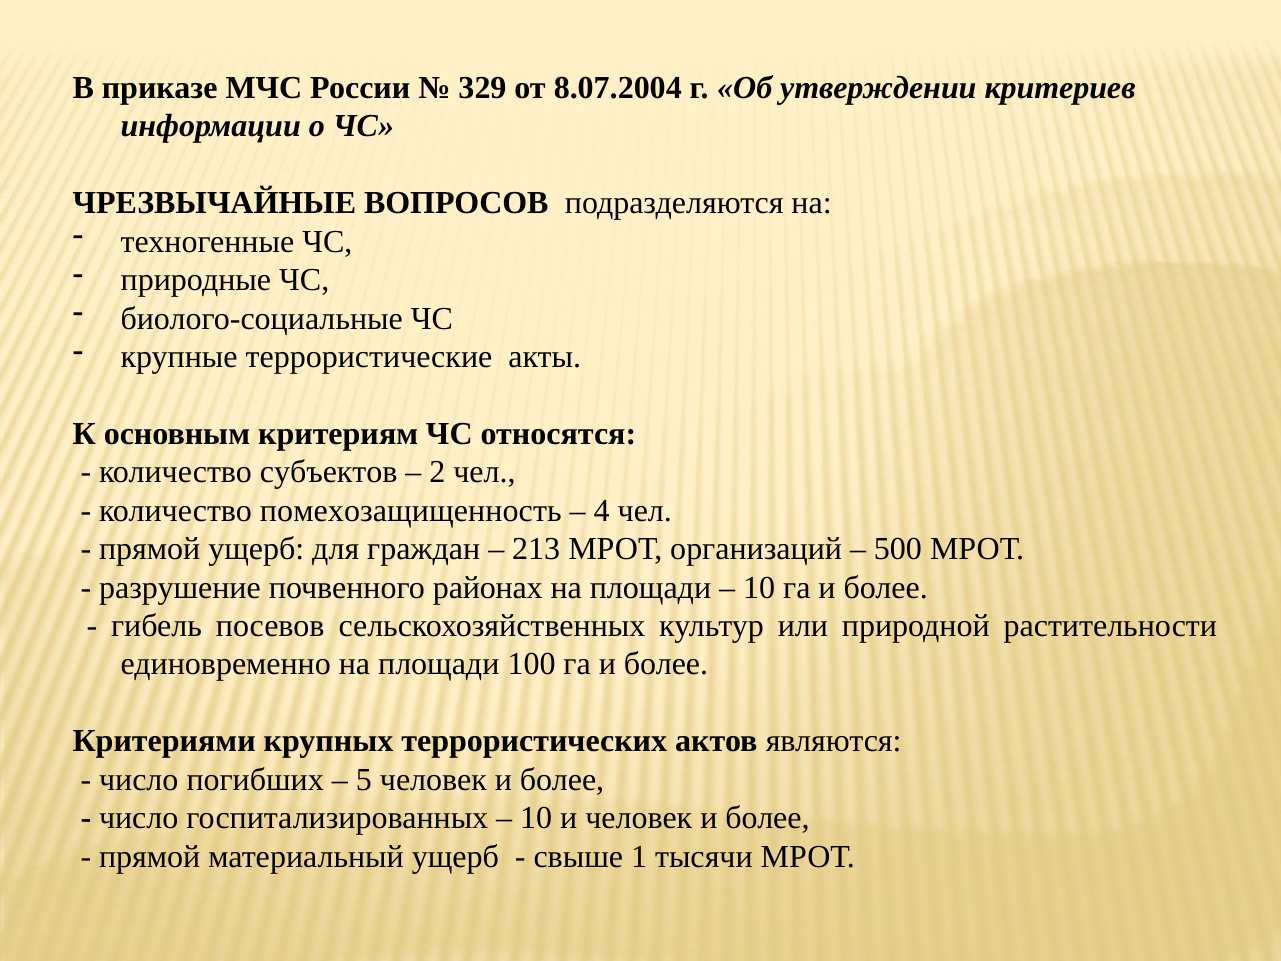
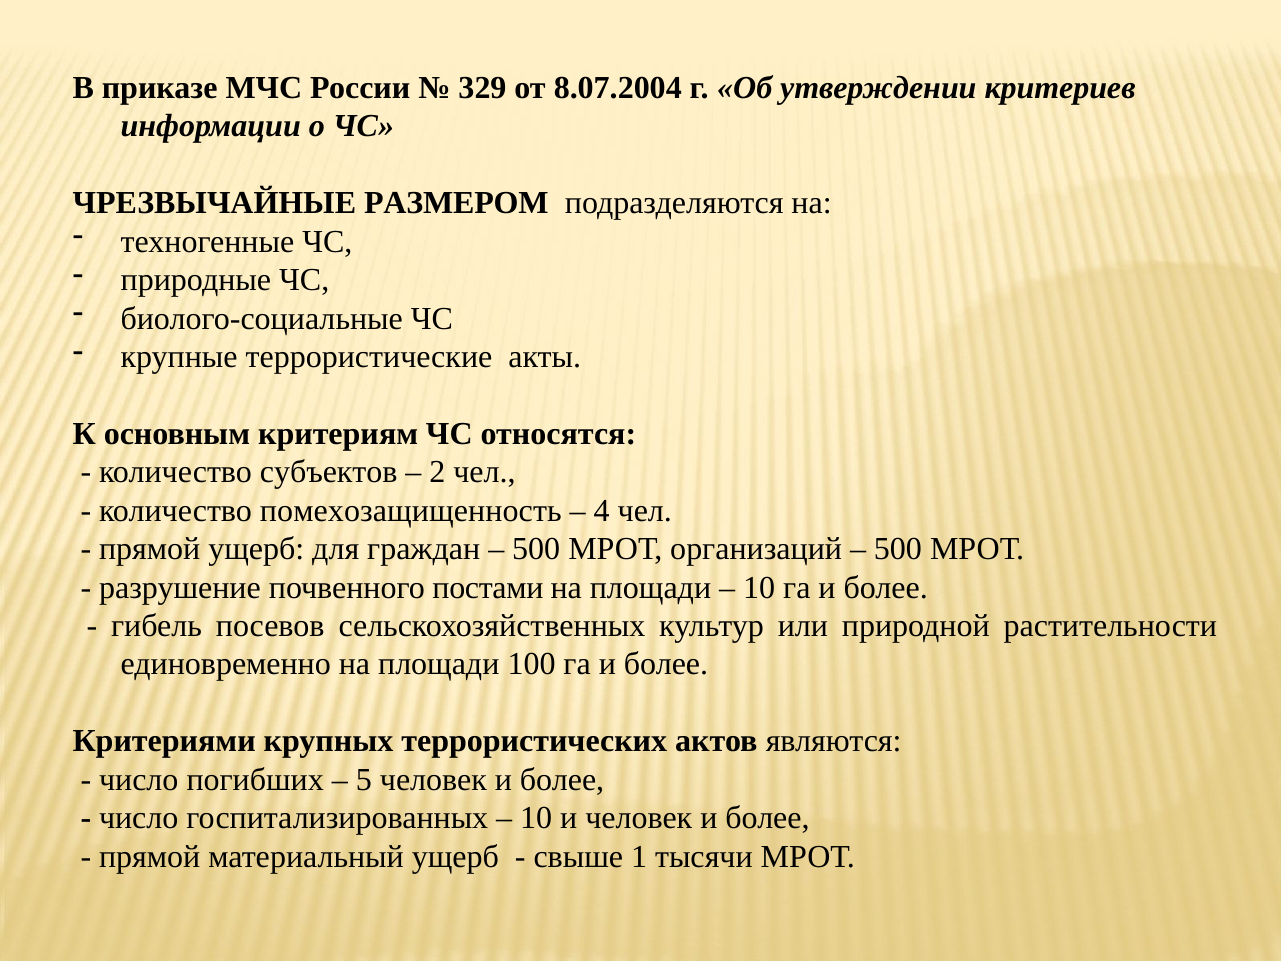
ВОПРОСОВ: ВОПРОСОВ -> РАЗМЕРОМ
213 at (536, 549): 213 -> 500
районах: районах -> постами
